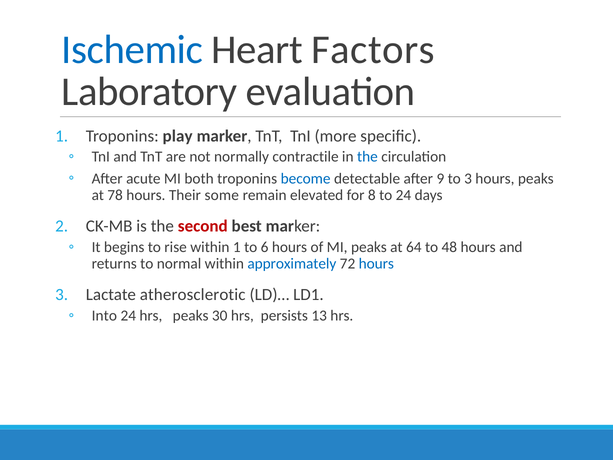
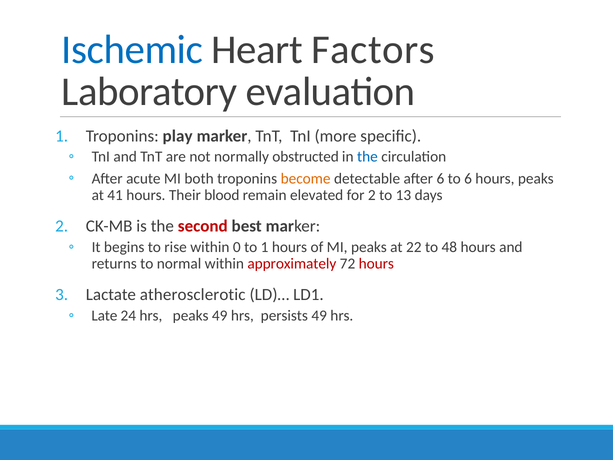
contractile: contractile -> obstructed
become colour: blue -> orange
after 9: 9 -> 6
to 3: 3 -> 6
78: 78 -> 41
some: some -> blood
for 8: 8 -> 2
to 24: 24 -> 13
within 1: 1 -> 0
to 6: 6 -> 1
64: 64 -> 22
approximately colour: blue -> red
hours at (376, 264) colour: blue -> red
Into: Into -> Late
peaks 30: 30 -> 49
persists 13: 13 -> 49
